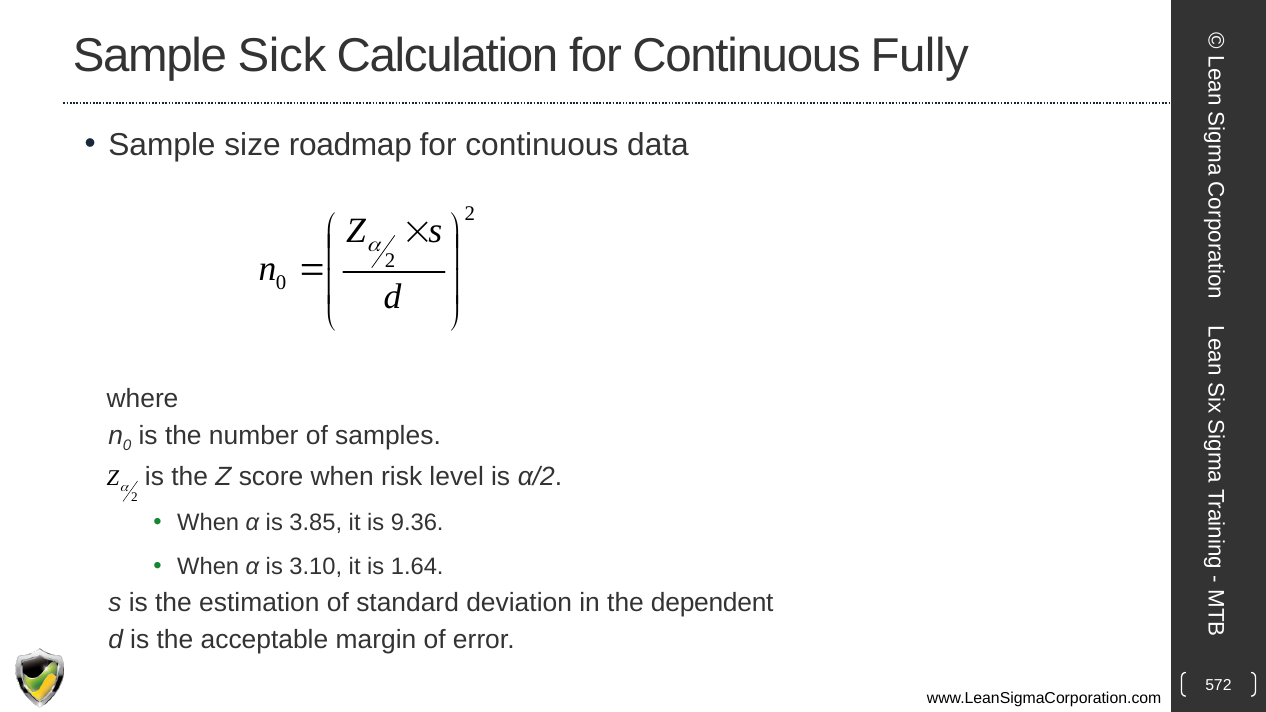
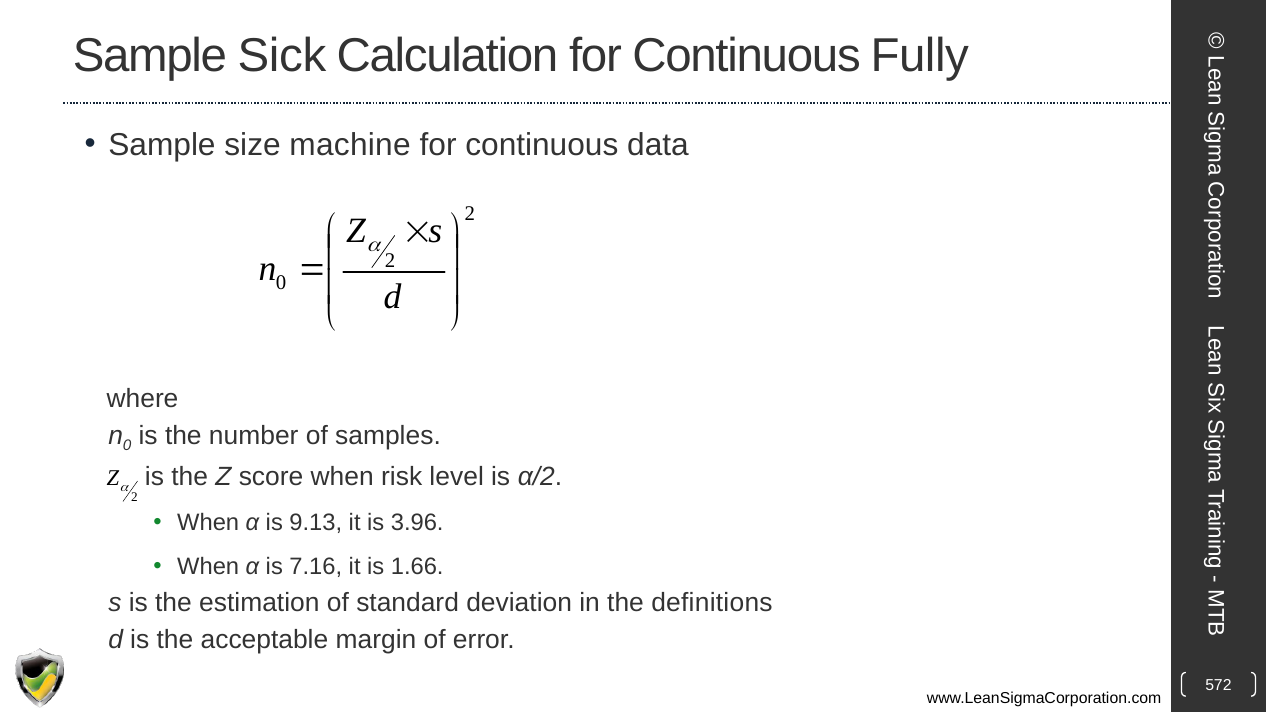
roadmap: roadmap -> machine
3.85: 3.85 -> 9.13
9.36: 9.36 -> 3.96
3.10: 3.10 -> 7.16
1.64: 1.64 -> 1.66
dependent: dependent -> definitions
